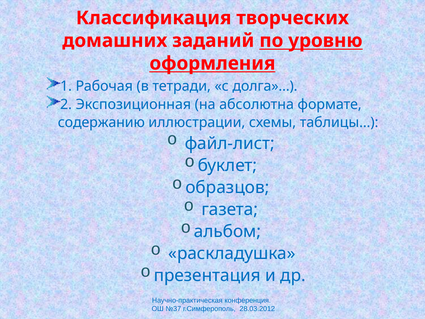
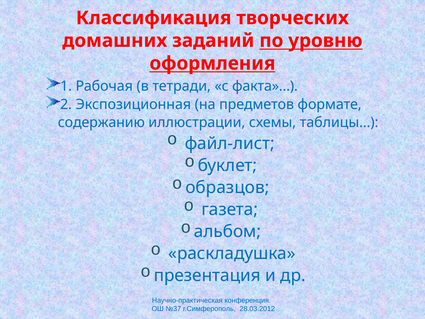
долга»…: долга»… -> факта»…
абсолютна: абсолютна -> предметов
